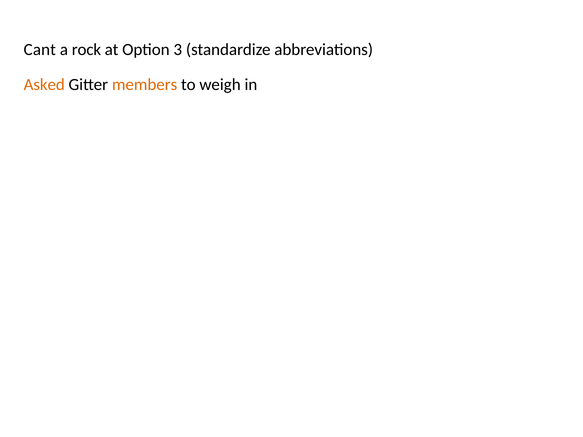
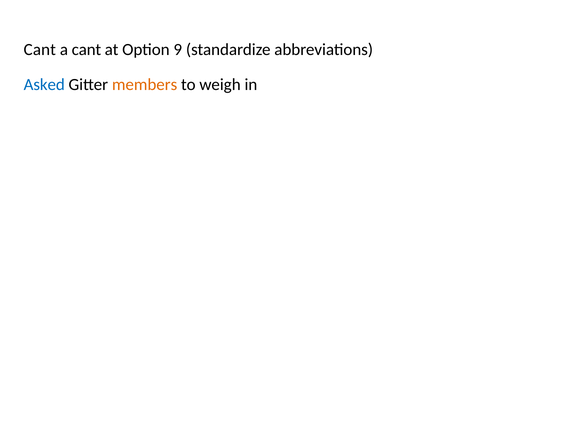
a rock: rock -> cant
3: 3 -> 9
Asked colour: orange -> blue
